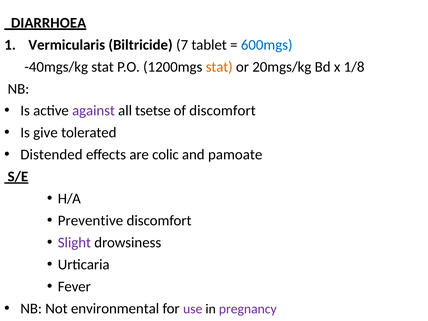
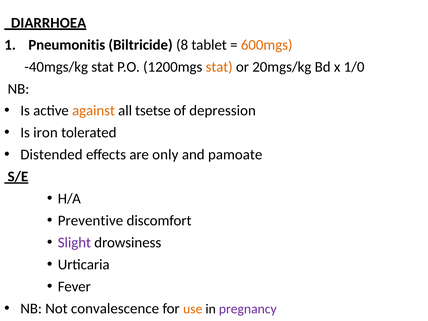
Vermicularis: Vermicularis -> Pneumonitis
7: 7 -> 8
600mgs colour: blue -> orange
1/8: 1/8 -> 1/0
against colour: purple -> orange
of discomfort: discomfort -> depression
give: give -> iron
colic: colic -> only
environmental: environmental -> convalescence
use colour: purple -> orange
